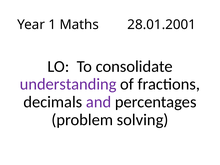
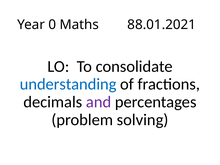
1: 1 -> 0
28.01.2001: 28.01.2001 -> 88.01.2021
understanding colour: purple -> blue
